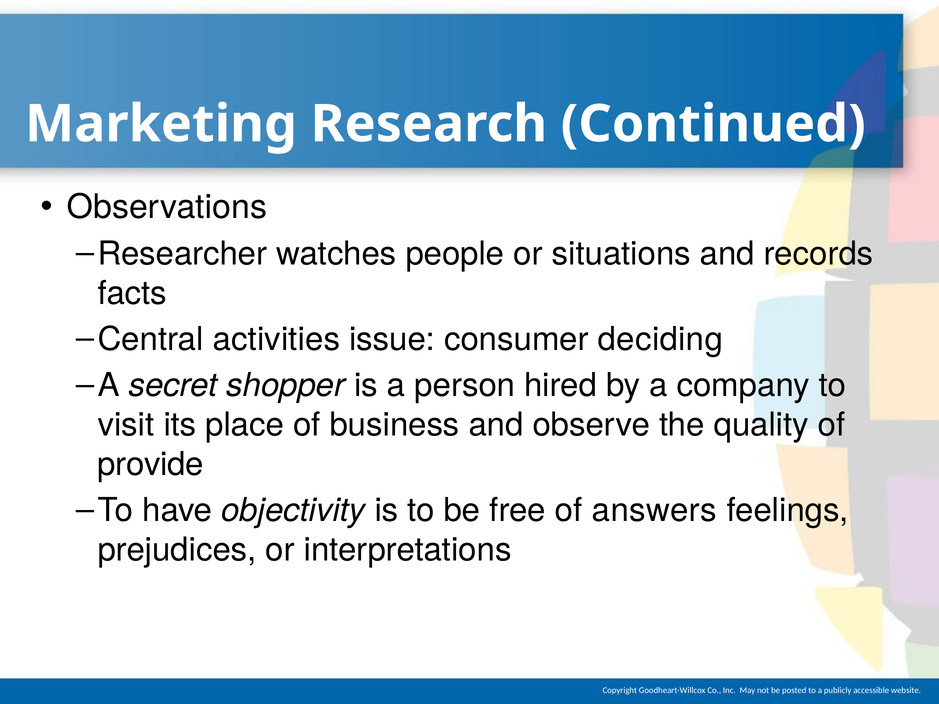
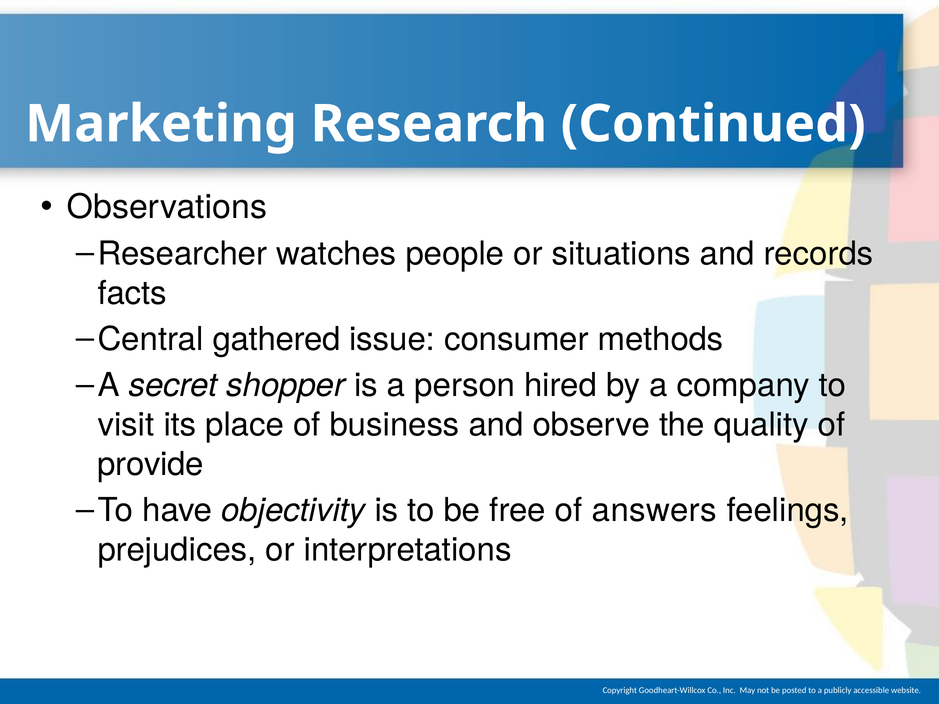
activities: activities -> gathered
deciding: deciding -> methods
